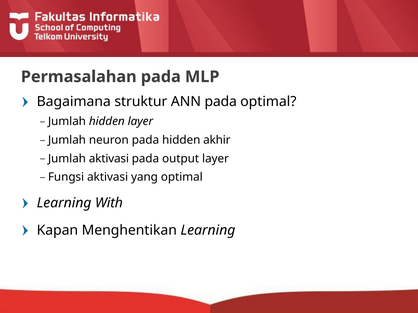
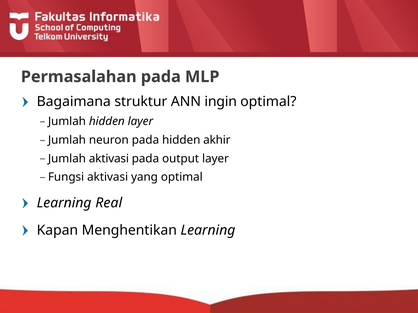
ANN pada: pada -> ingin
With: With -> Real
